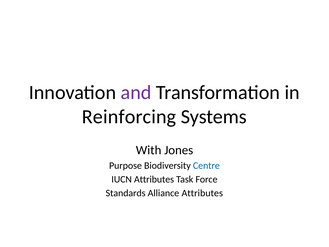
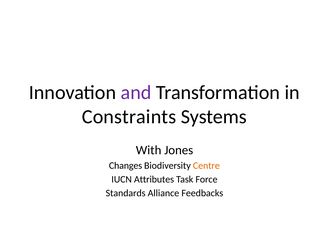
Reinforcing: Reinforcing -> Constraints
Purpose: Purpose -> Changes
Centre colour: blue -> orange
Alliance Attributes: Attributes -> Feedbacks
